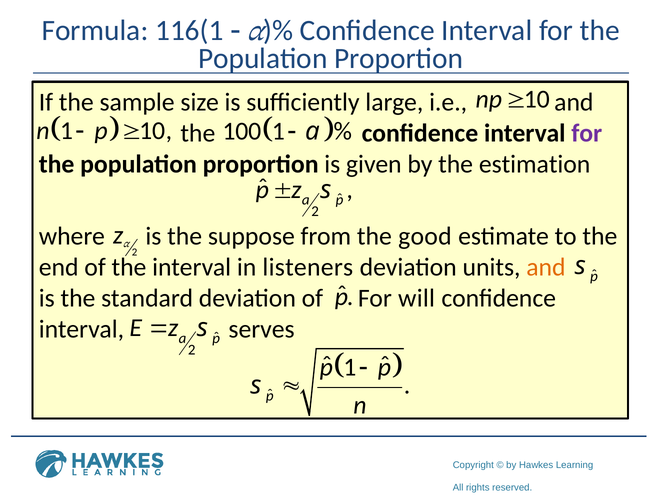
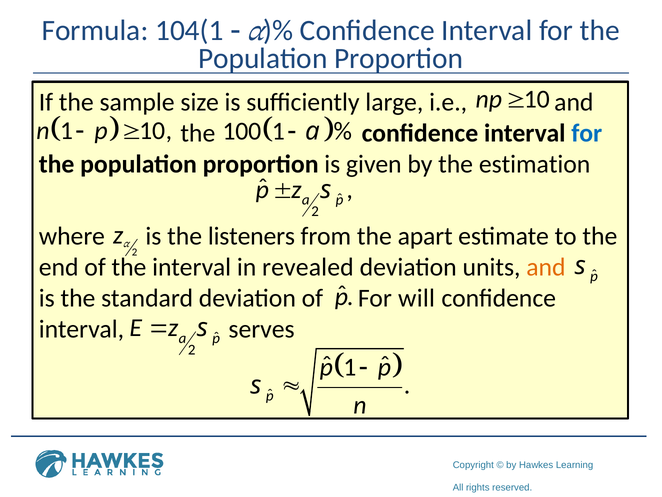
116(1: 116(1 -> 104(1
for at (587, 133) colour: purple -> blue
suppose: suppose -> listeners
good: good -> apart
listeners: listeners -> revealed
